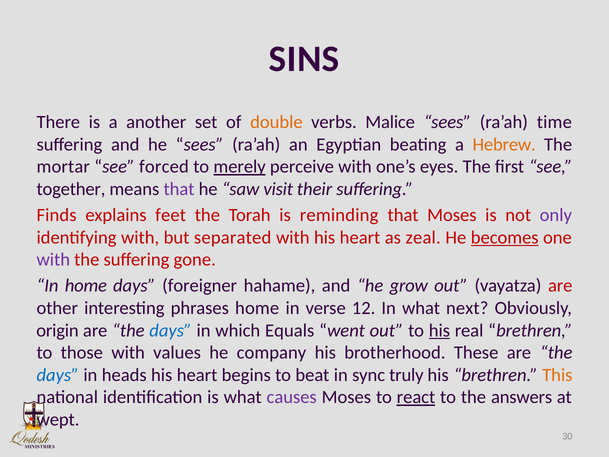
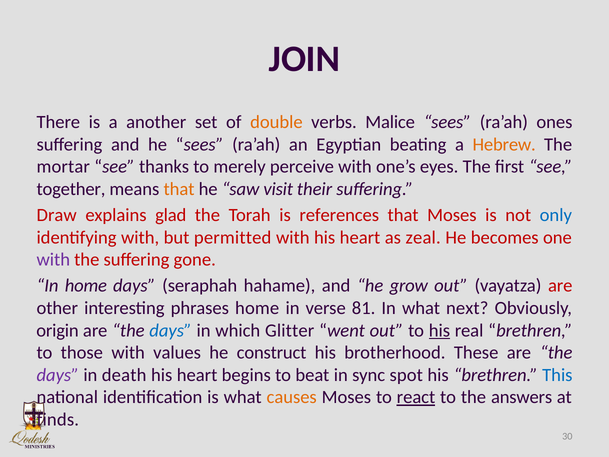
SINS: SINS -> JOIN
time: time -> ones
forced: forced -> thanks
merely underline: present -> none
that at (179, 189) colour: purple -> orange
Finds: Finds -> Draw
feet: feet -> glad
reminding: reminding -> references
only colour: purple -> blue
separated: separated -> permitted
becomes underline: present -> none
foreigner: foreigner -> seraphah
12: 12 -> 81
Equals: Equals -> Glitter
company: company -> construct
days at (58, 375) colour: blue -> purple
heads: heads -> death
truly: truly -> spot
This colour: orange -> blue
causes colour: purple -> orange
wept: wept -> finds
